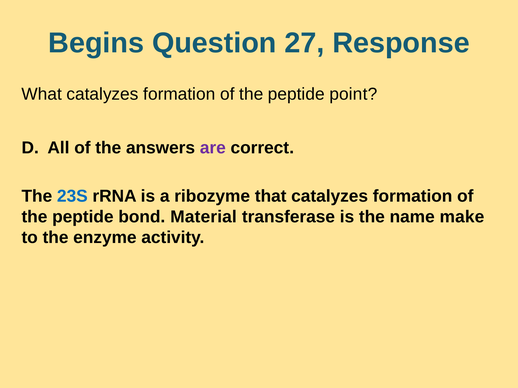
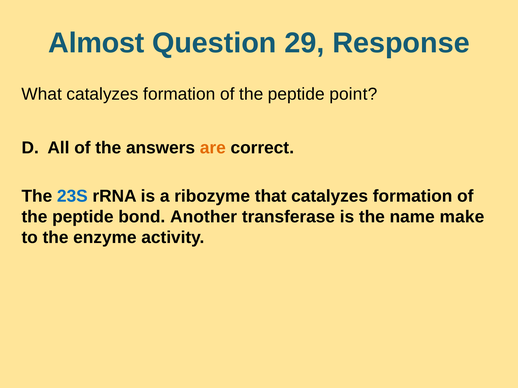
Begins: Begins -> Almost
27: 27 -> 29
are colour: purple -> orange
Material: Material -> Another
